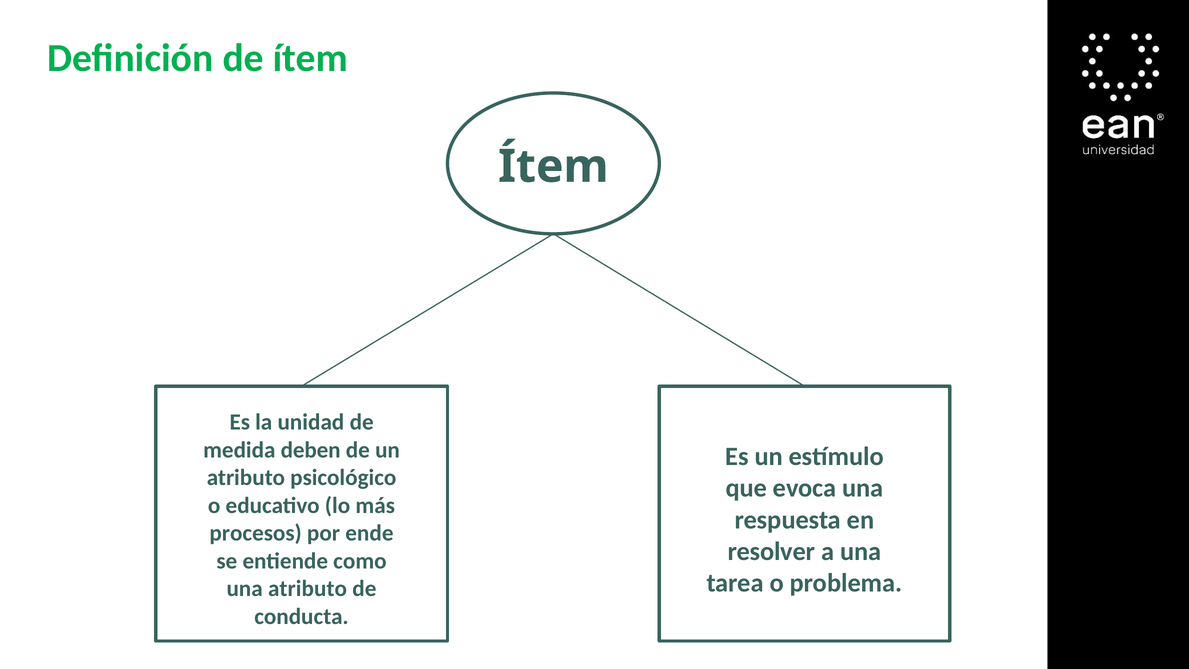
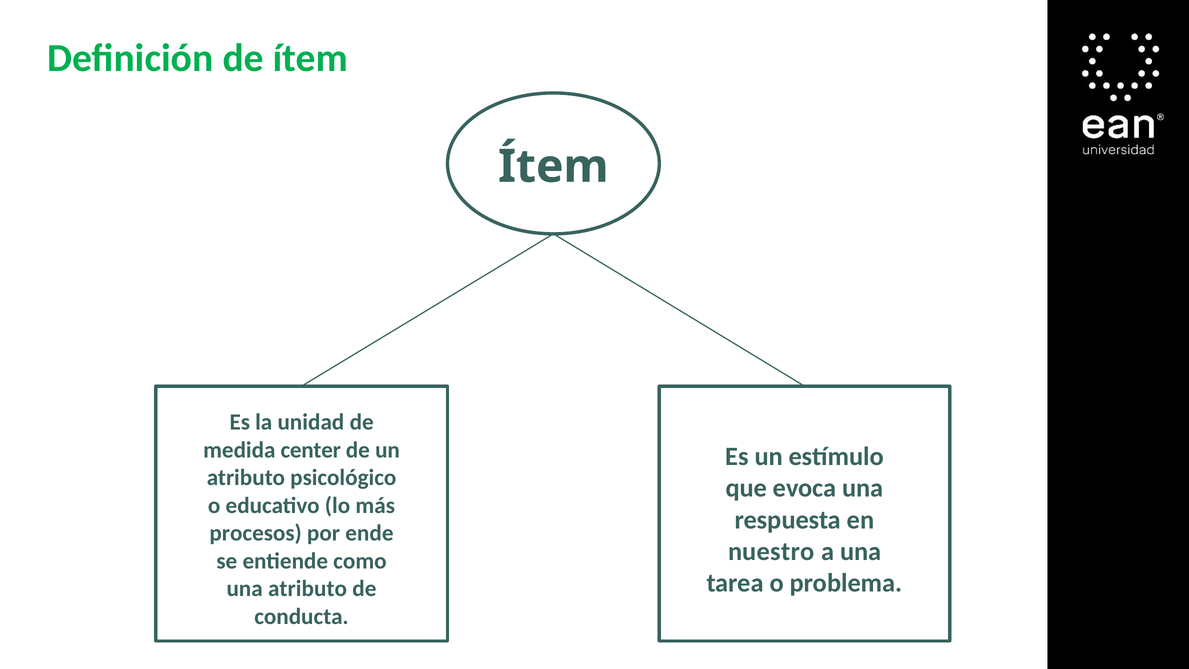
deben: deben -> center
resolver: resolver -> nuestro
